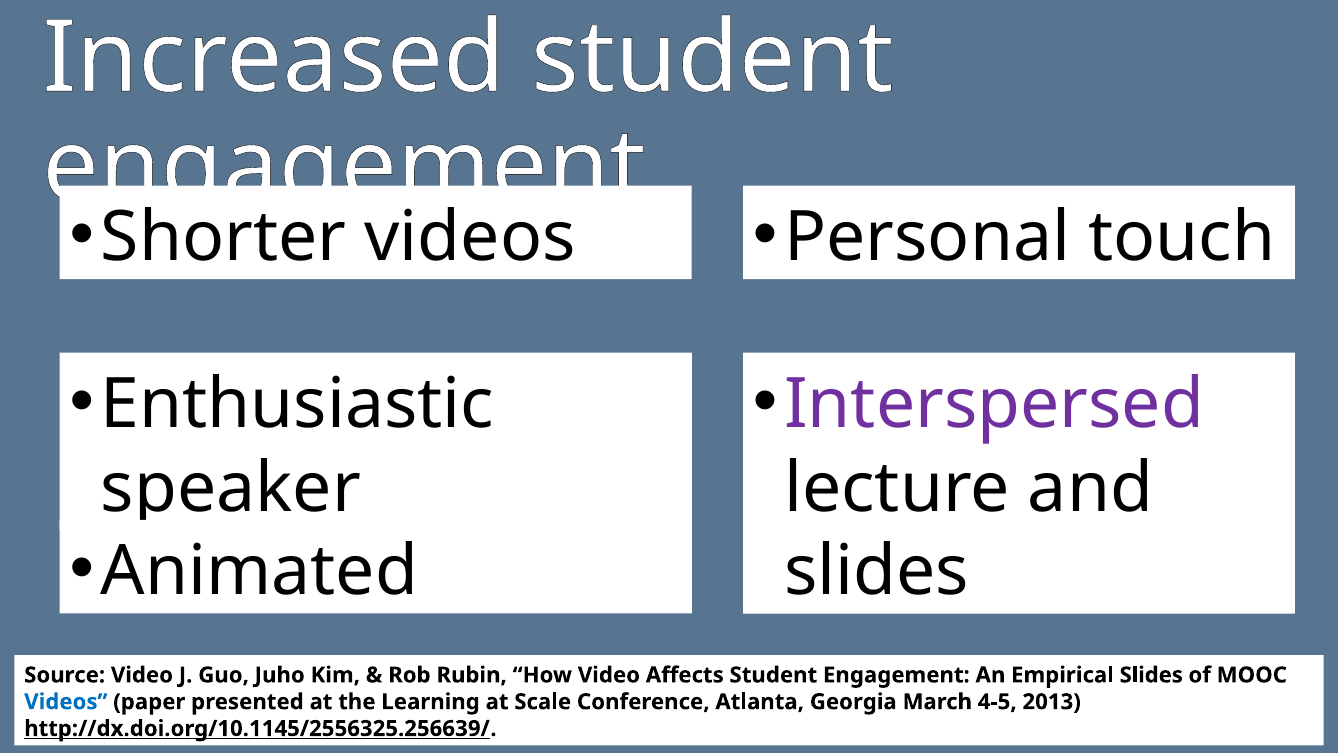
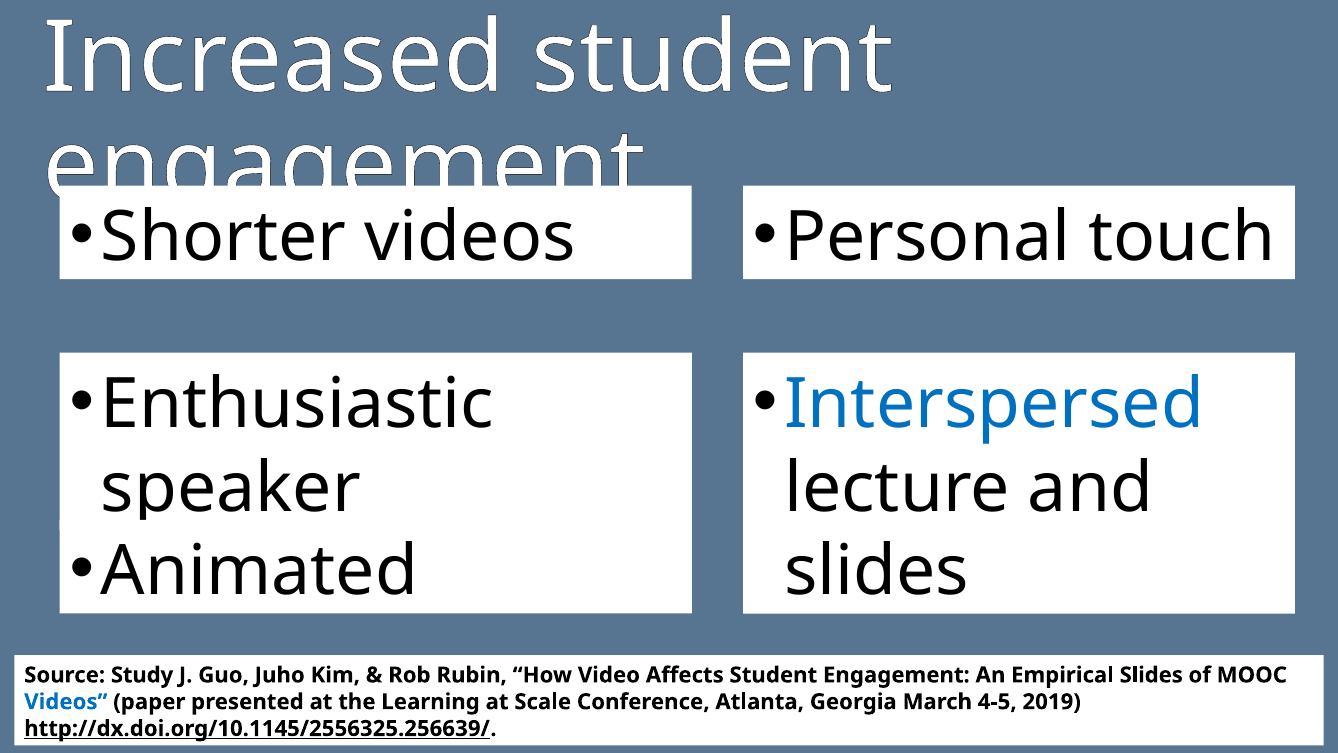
Interspersed colour: purple -> blue
Source Video: Video -> Study
2013: 2013 -> 2019
